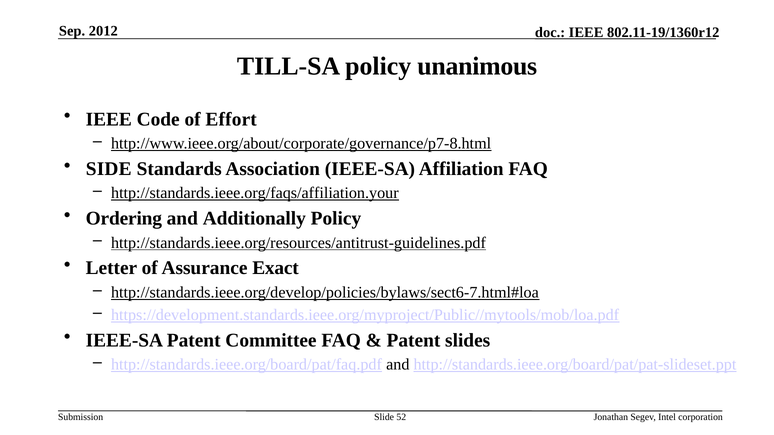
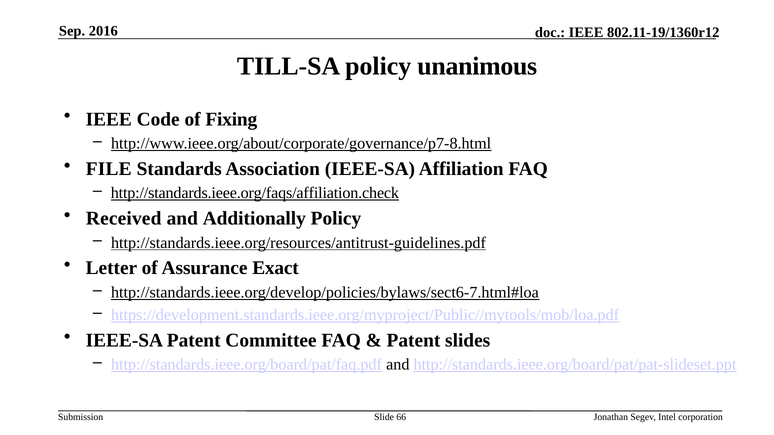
2012: 2012 -> 2016
Effort: Effort -> Fixing
SIDE: SIDE -> FILE
http://standards.ieee.org/faqs/affiliation.your: http://standards.ieee.org/faqs/affiliation.your -> http://standards.ieee.org/faqs/affiliation.check
Ordering: Ordering -> Received
52: 52 -> 66
